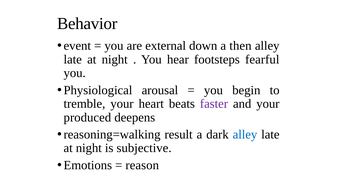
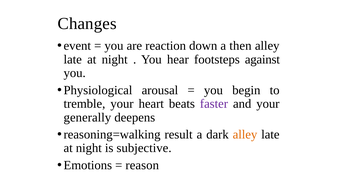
Behavior: Behavior -> Changes
external: external -> reaction
fearful: fearful -> against
produced: produced -> generally
alley at (245, 135) colour: blue -> orange
